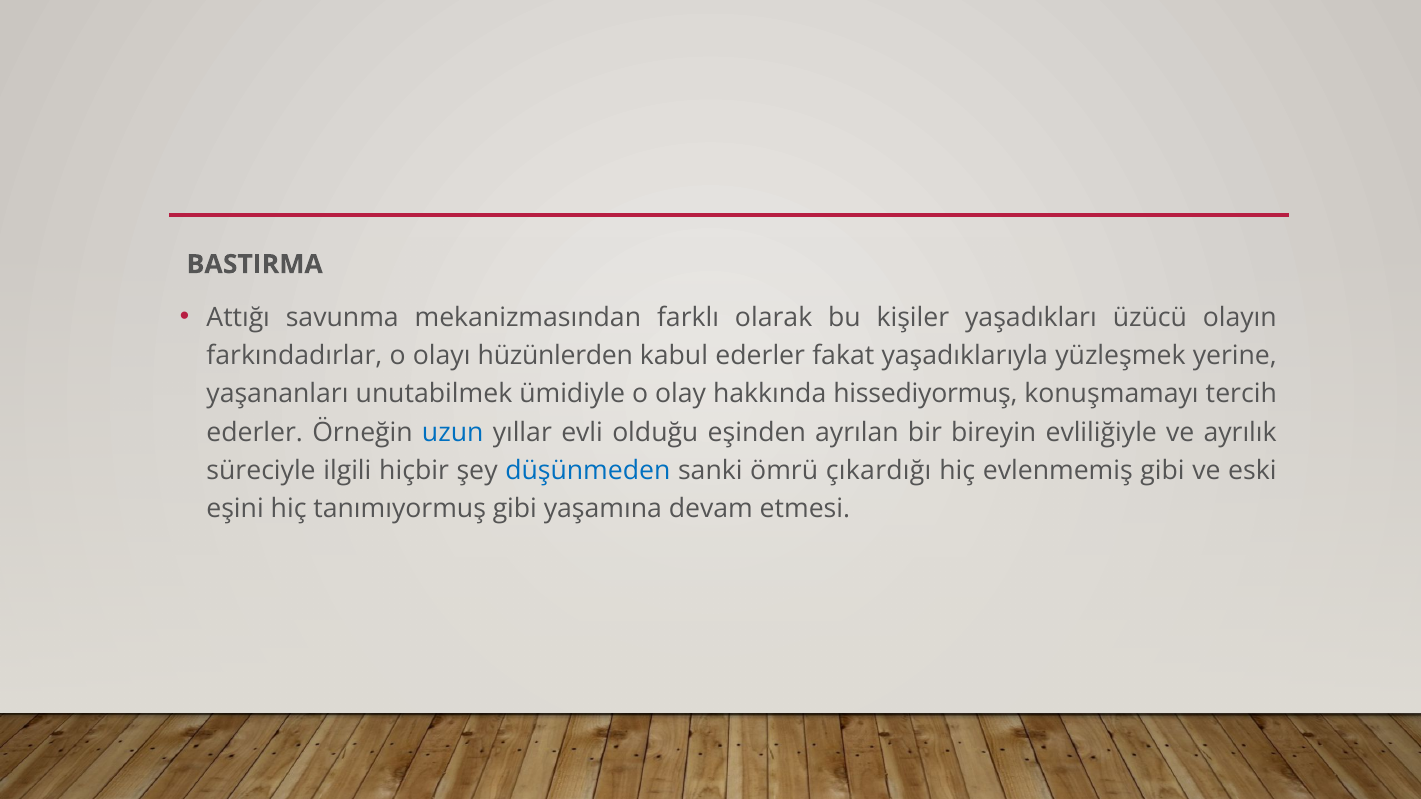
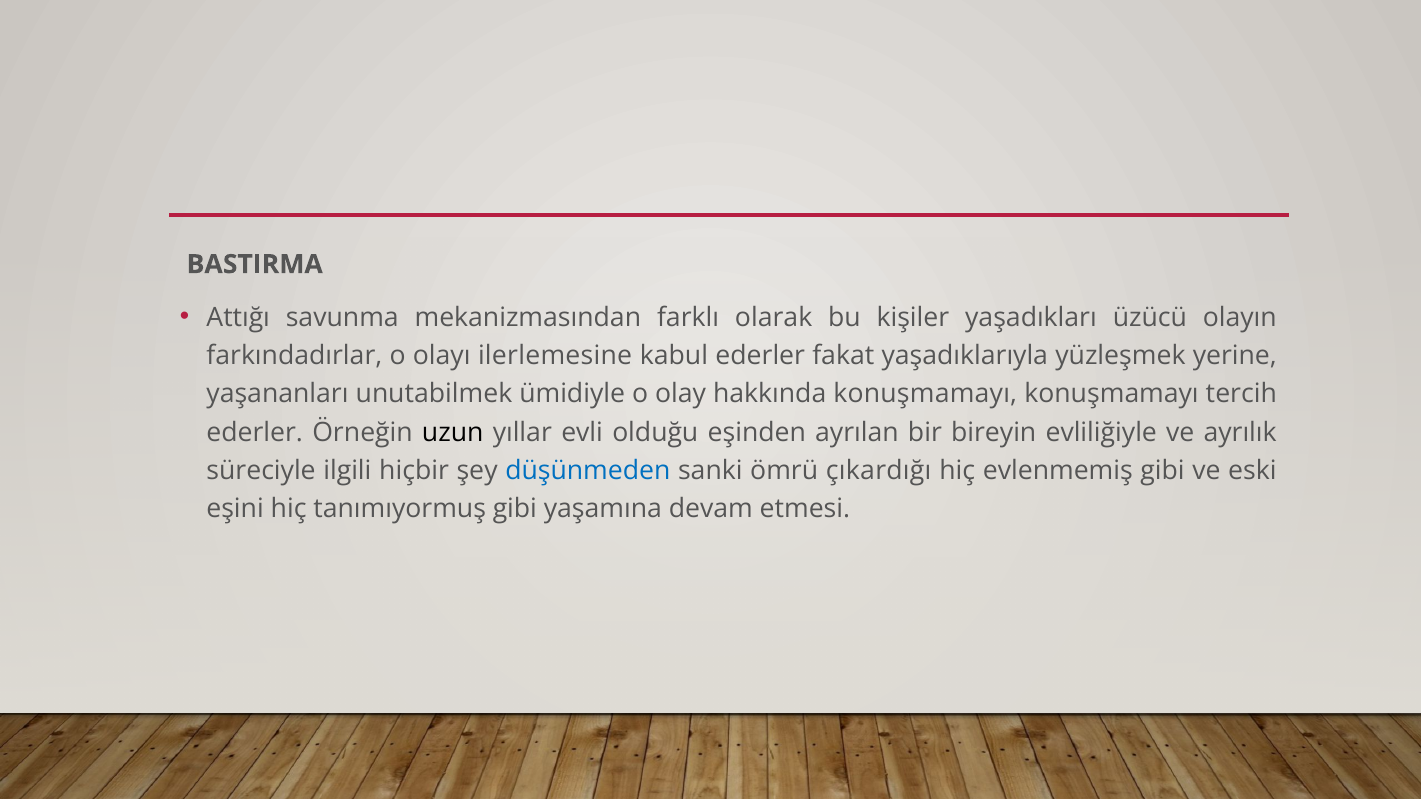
hüzünlerden: hüzünlerden -> ilerlemesine
hakkında hissediyormuş: hissediyormuş -> konuşmamayı
uzun colour: blue -> black
